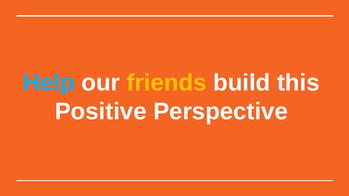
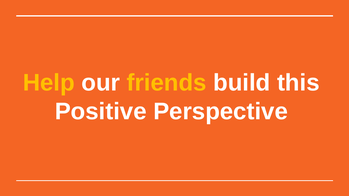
Help colour: light blue -> yellow
